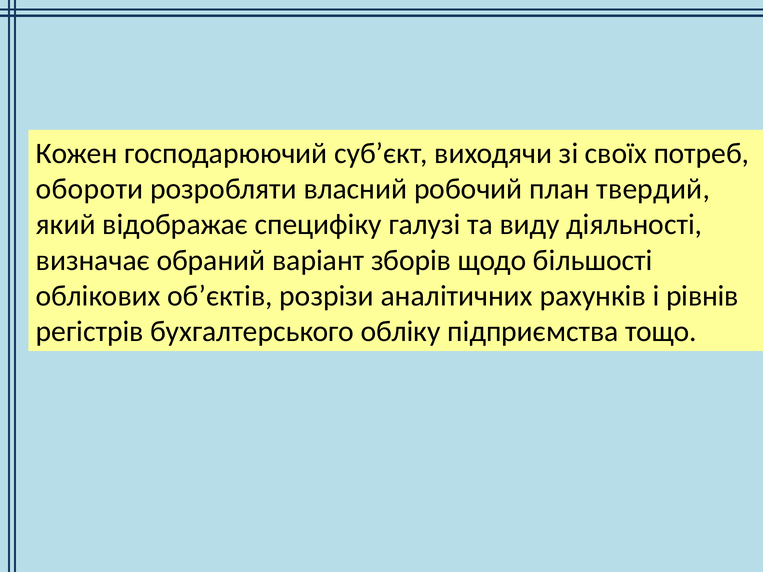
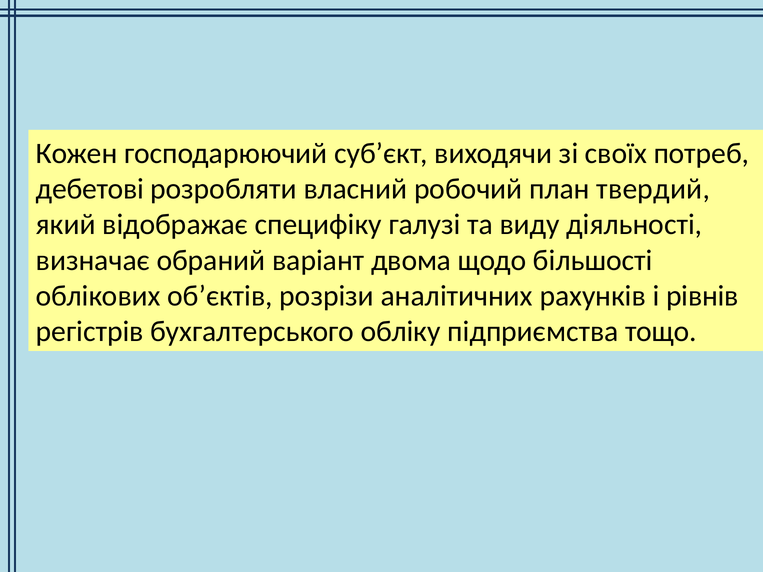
обороти: обороти -> дебетові
зборів: зборів -> двома
